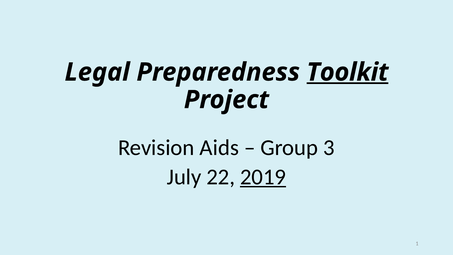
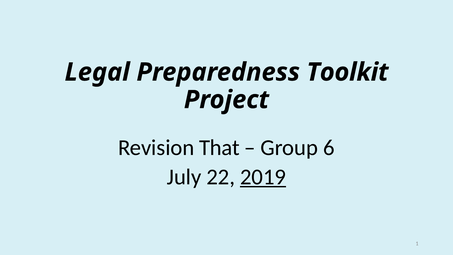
Toolkit underline: present -> none
Aids: Aids -> That
3: 3 -> 6
